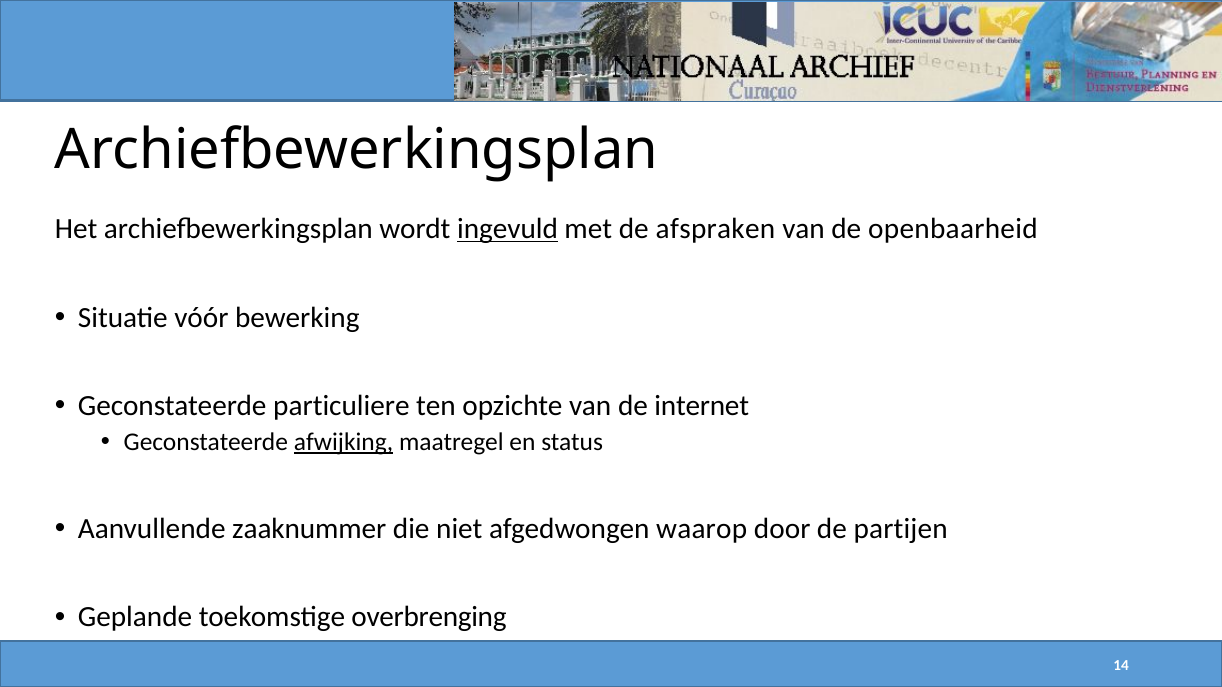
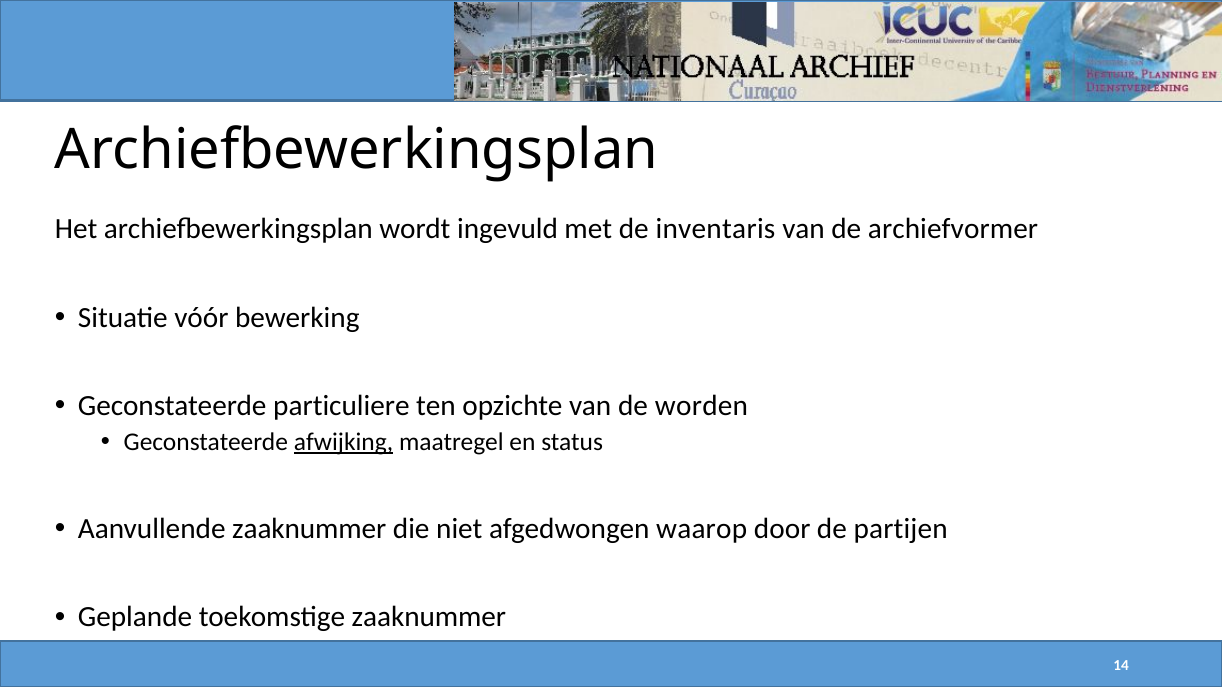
ingevuld underline: present -> none
afspraken: afspraken -> inventaris
openbaarheid: openbaarheid -> archiefvormer
internet: internet -> worden
toekomstige overbrenging: overbrenging -> zaaknummer
